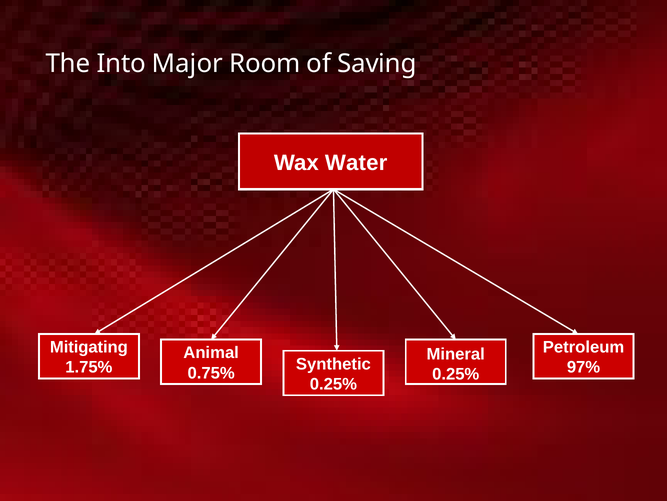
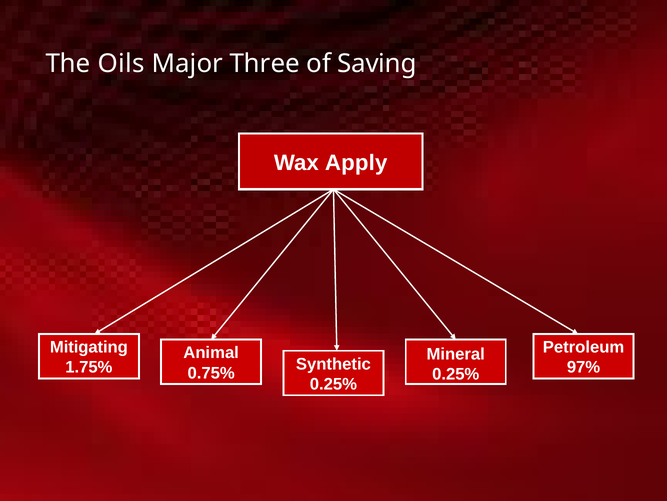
Into: Into -> Oils
Room: Room -> Three
Water: Water -> Apply
